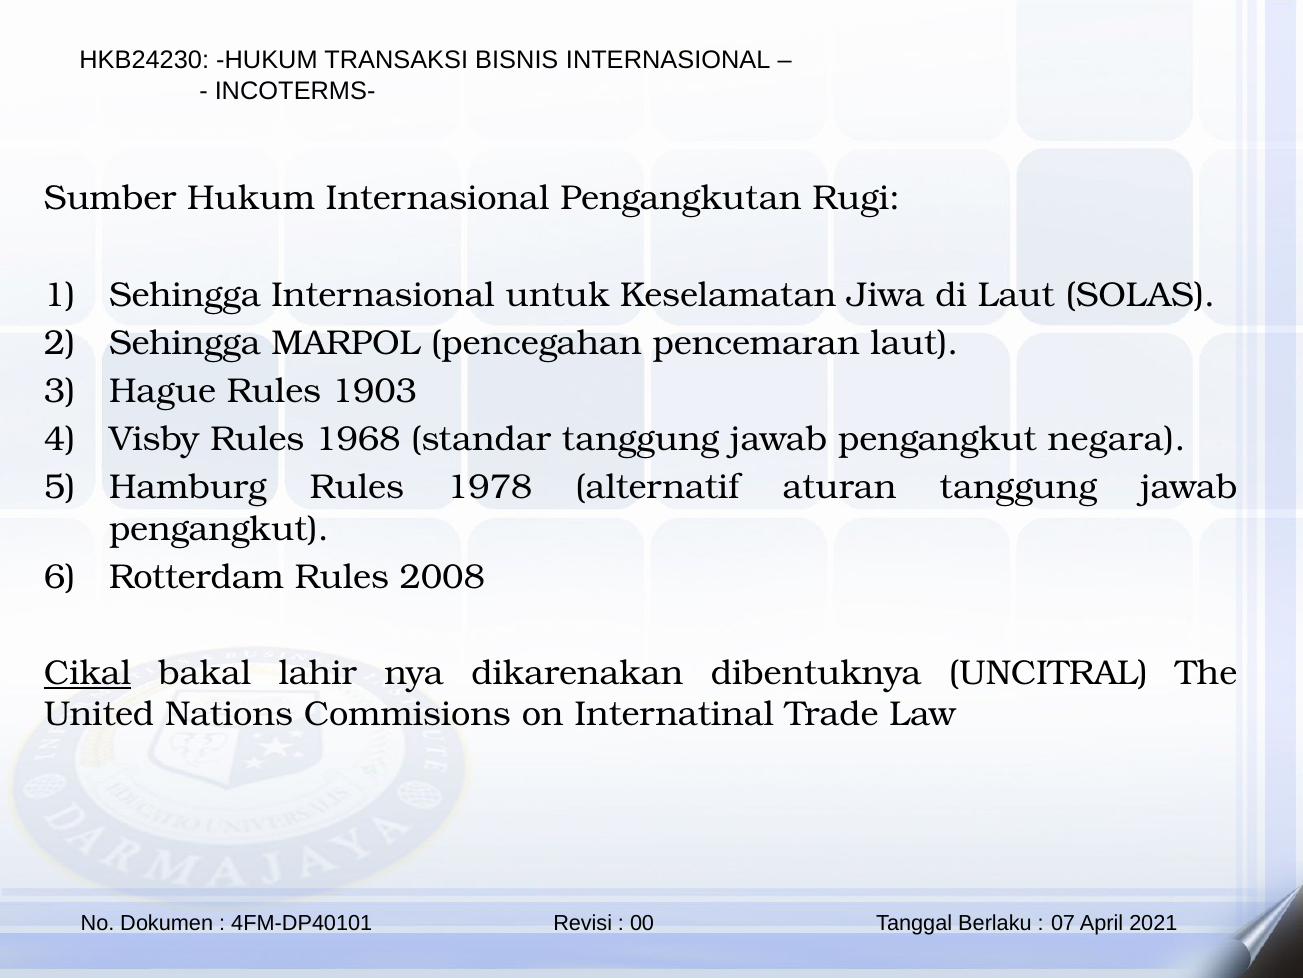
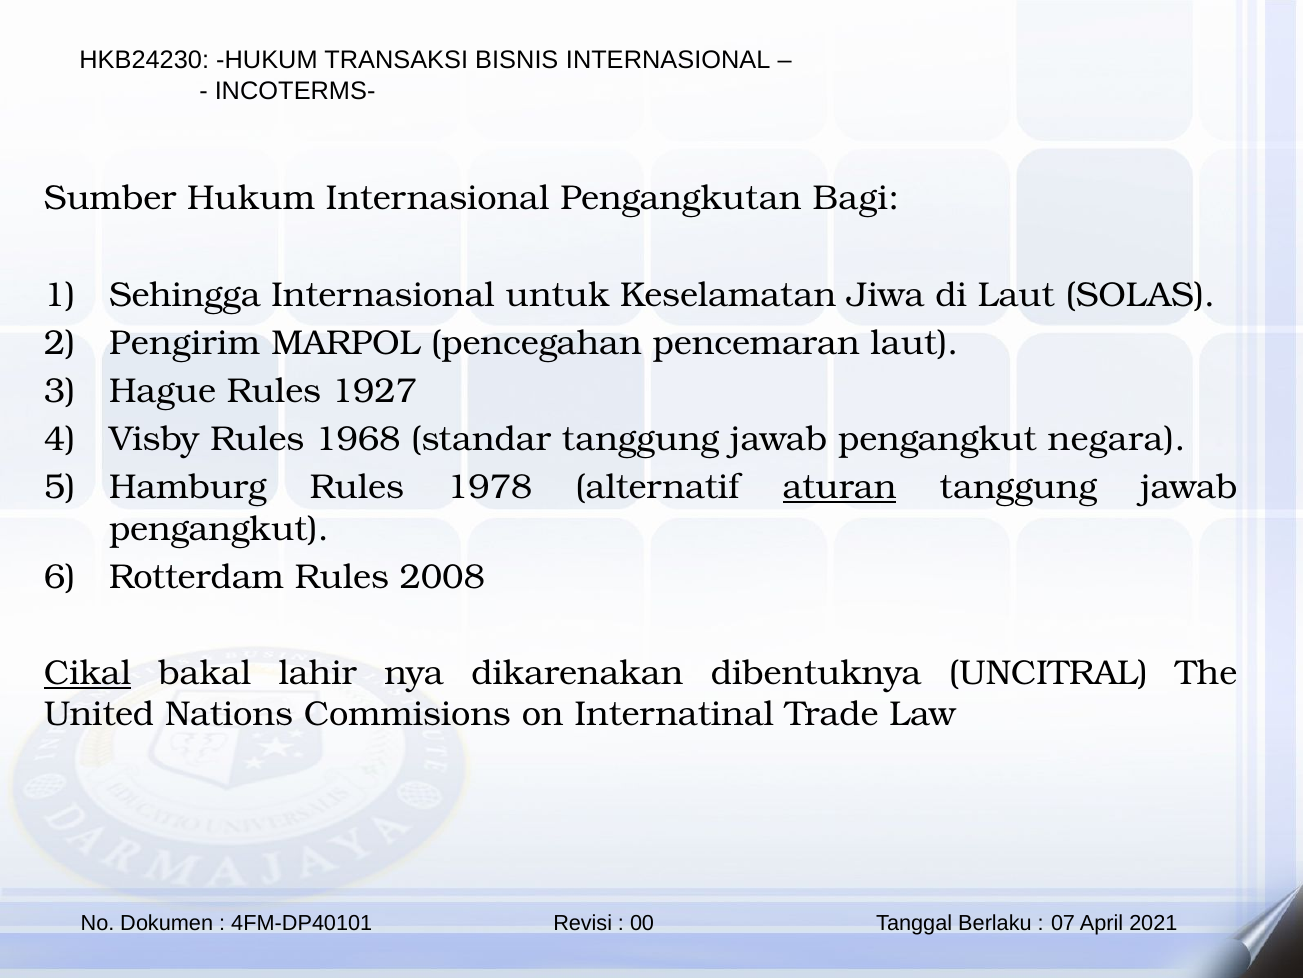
Rugi: Rugi -> Bagi
Sehingga at (185, 343): Sehingga -> Pengirim
1903: 1903 -> 1927
aturan underline: none -> present
